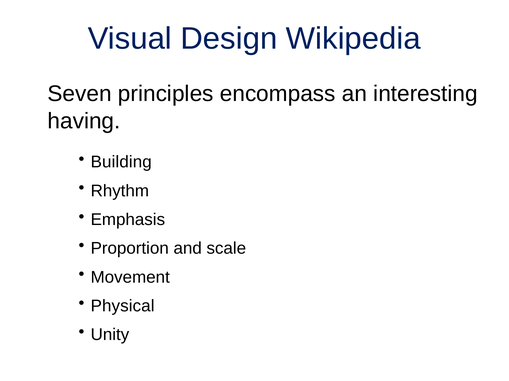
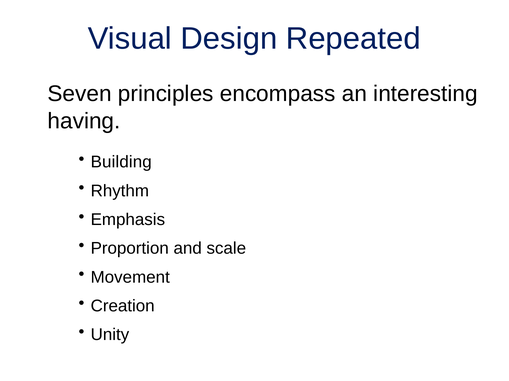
Wikipedia: Wikipedia -> Repeated
Physical: Physical -> Creation
